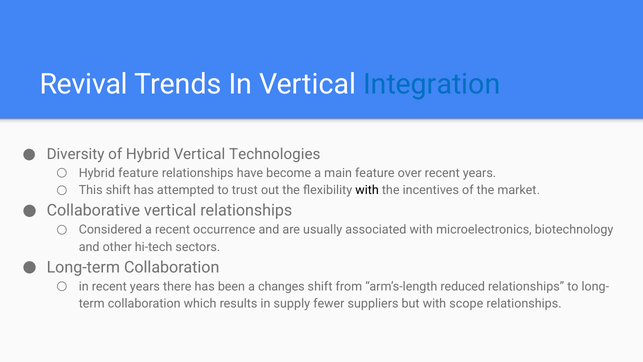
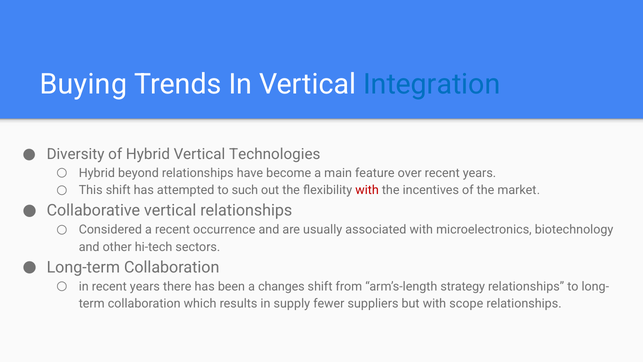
Revival: Revival -> Buying
Hybrid feature: feature -> beyond
trust: trust -> such
with at (367, 190) colour: black -> red
reduced: reduced -> strategy
